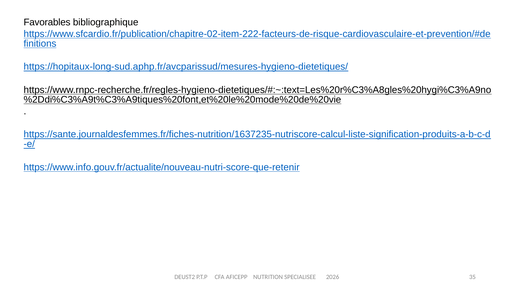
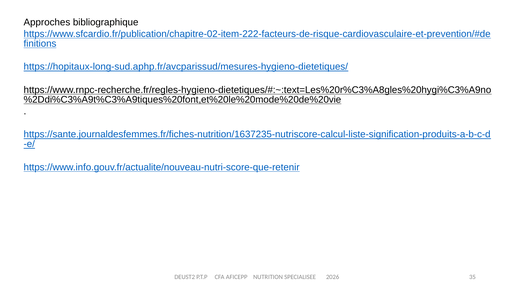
Favorables: Favorables -> Approches
